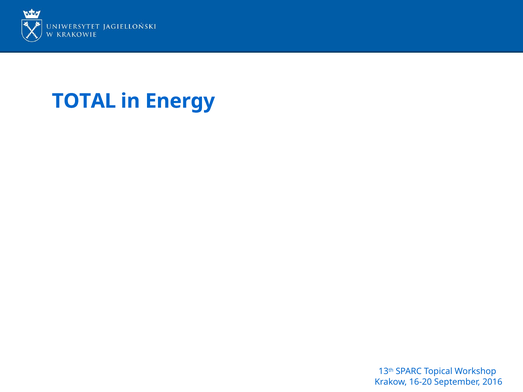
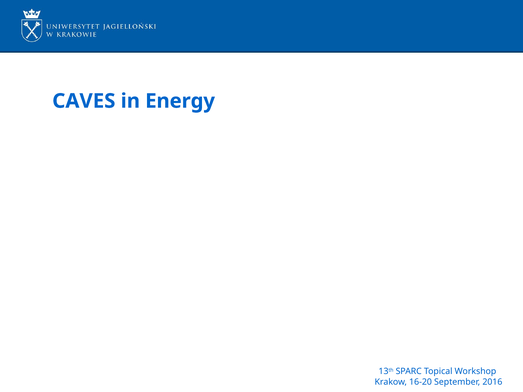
TOTAL: TOTAL -> CAVES
